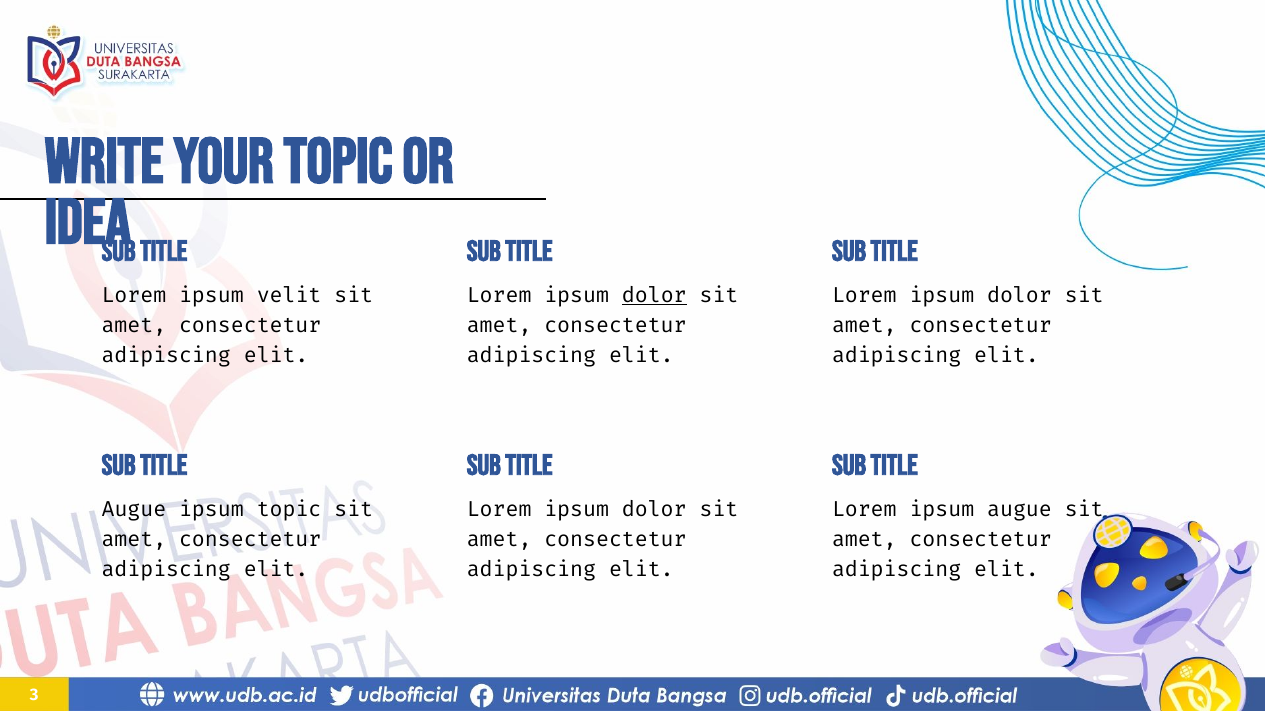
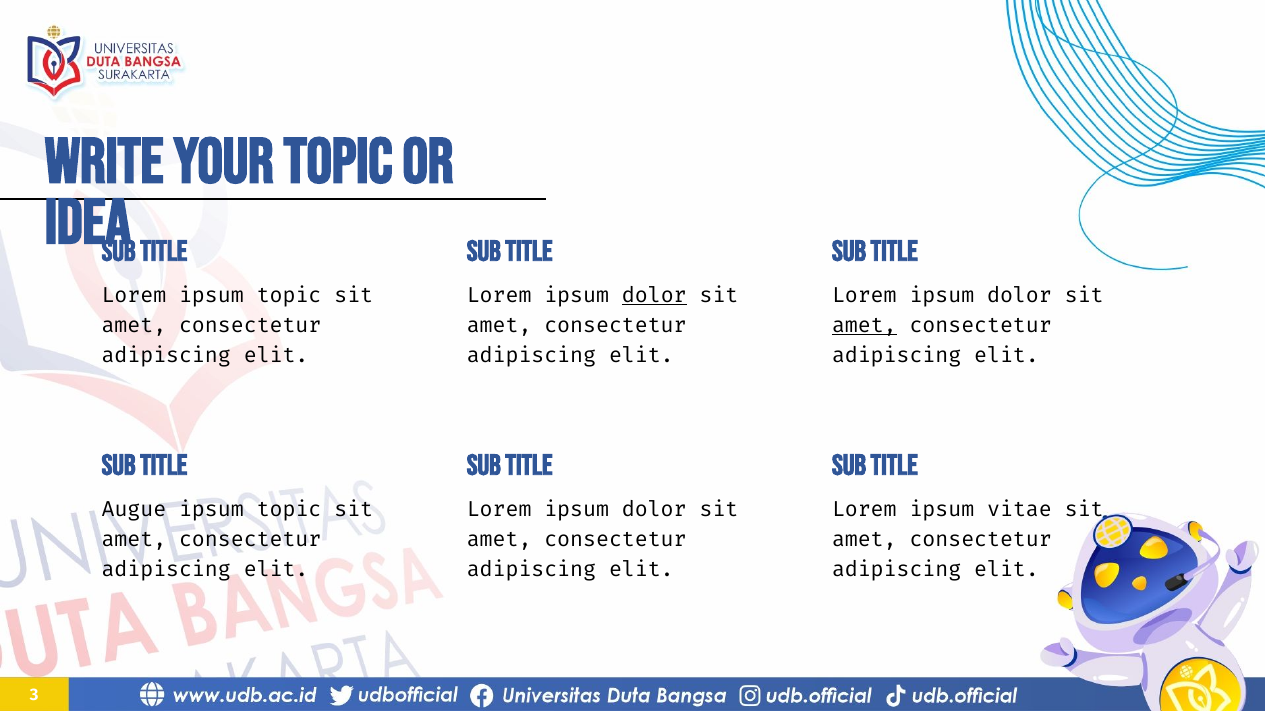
Lorem ipsum velit: velit -> topic
amet at (864, 326) underline: none -> present
ipsum augue: augue -> vitae
